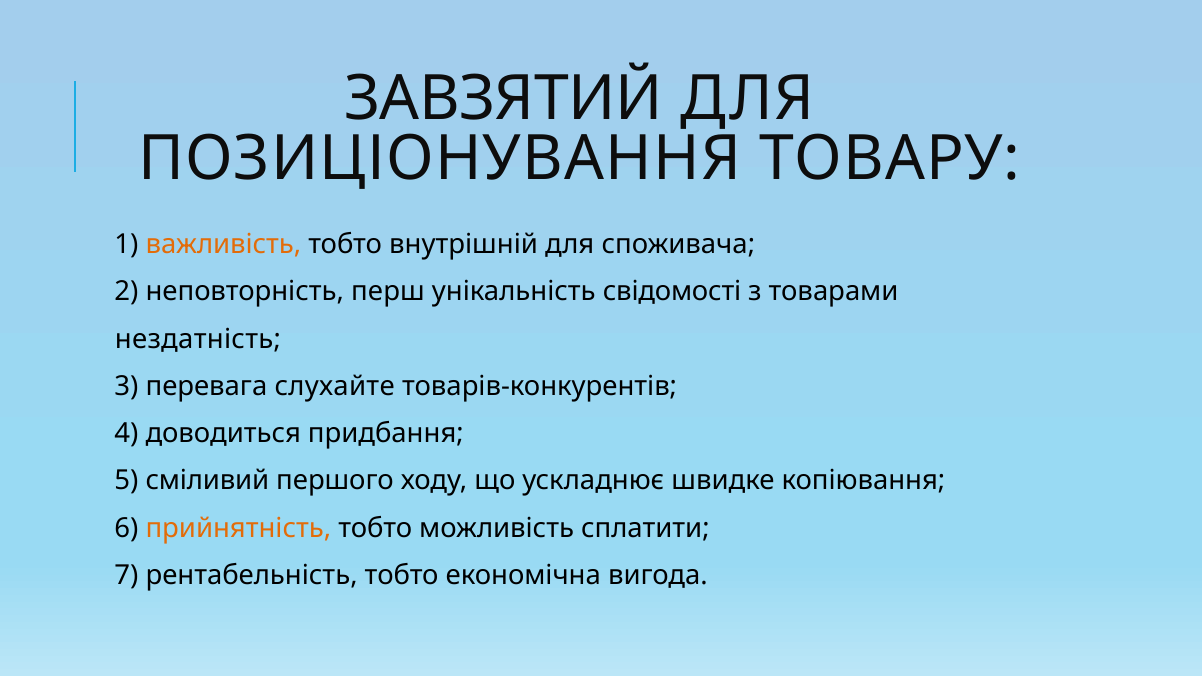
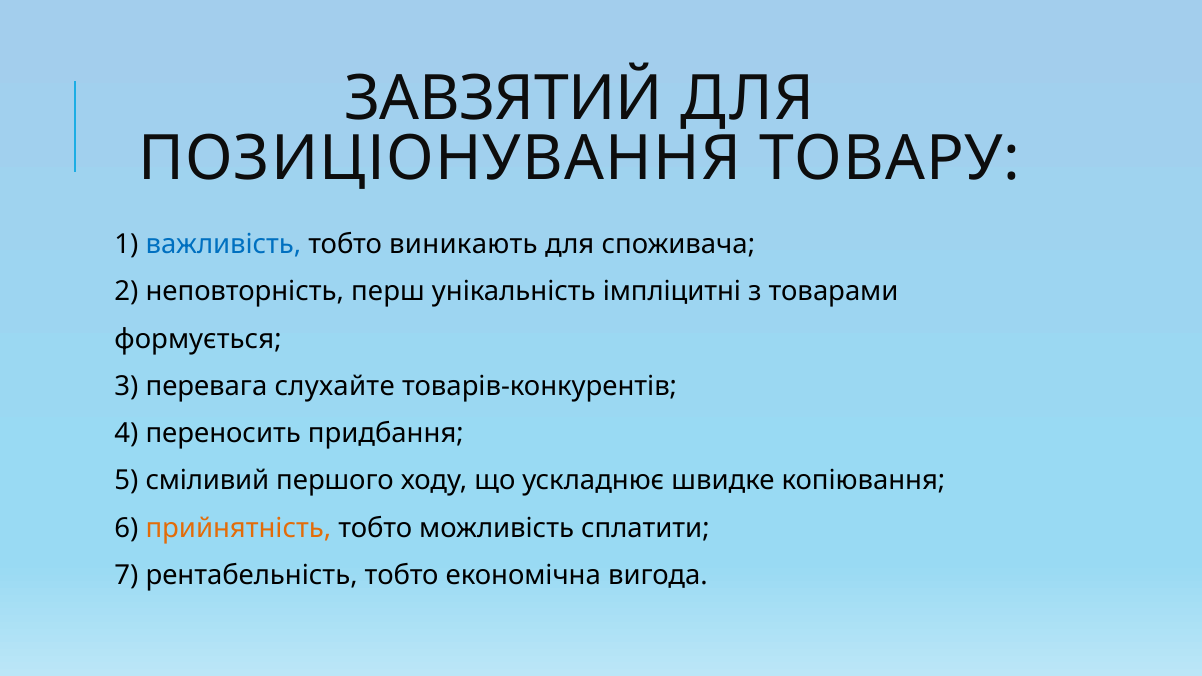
важливість colour: orange -> blue
внутрішній: внутрішній -> виникають
свідомості: свідомості -> імпліцитні
нездатність: нездатність -> формується
доводиться: доводиться -> переносить
